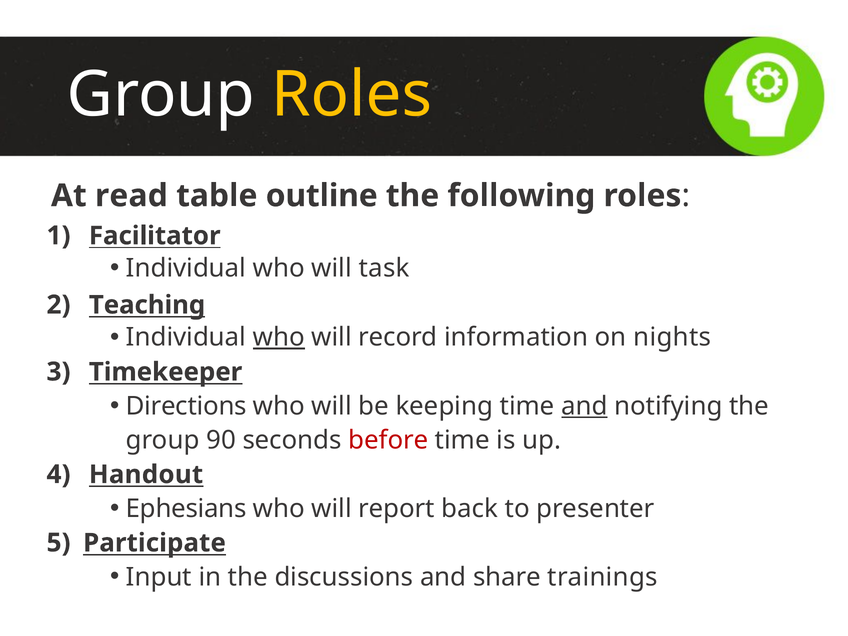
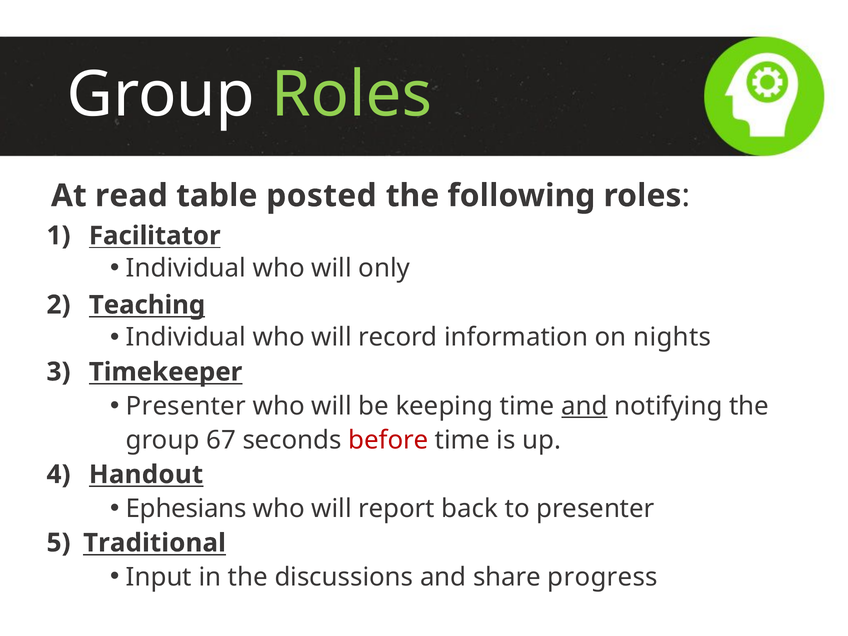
Roles at (352, 95) colour: yellow -> light green
outline: outline -> posted
task: task -> only
who at (279, 337) underline: present -> none
Directions at (186, 406): Directions -> Presenter
90: 90 -> 67
Participate: Participate -> Traditional
trainings: trainings -> progress
